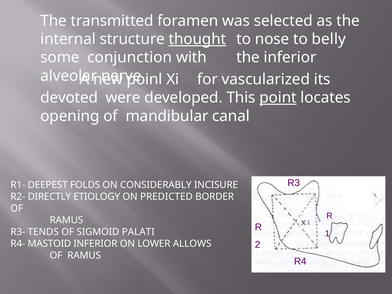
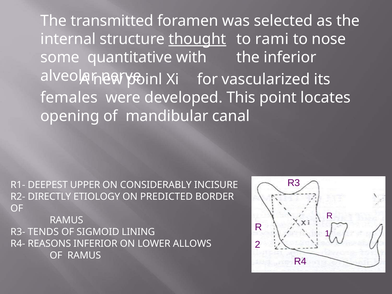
nose: nose -> rami
belly: belly -> nose
conjunction: conjunction -> quantitative
devoted: devoted -> females
point underline: present -> none
FOLDS: FOLDS -> UPPER
PALATI: PALATI -> LINING
MASTOID: MASTOID -> REASONS
